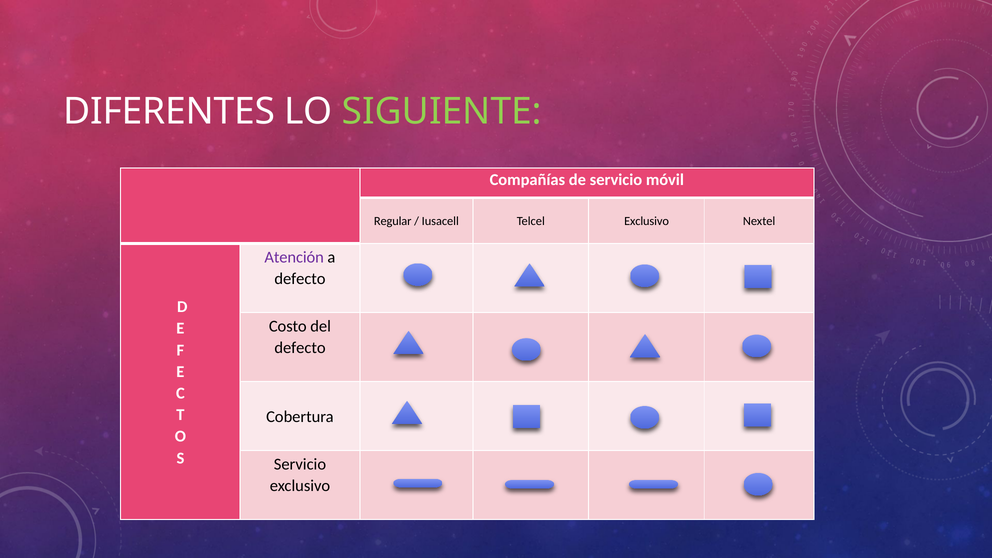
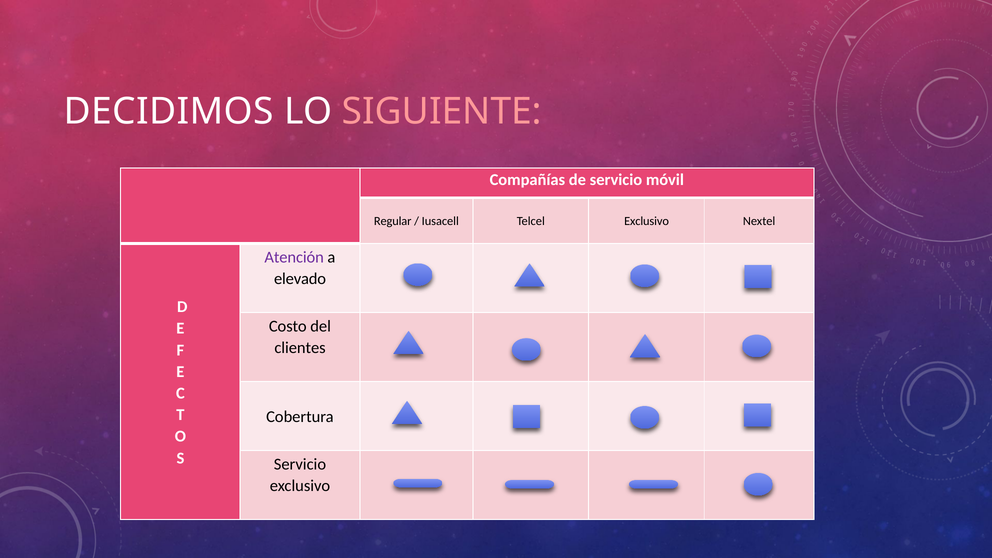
DIFERENTES: DIFERENTES -> DECIDIMOS
SIGUIENTE colour: light green -> pink
defecto at (300, 279): defecto -> elevado
defecto at (300, 348): defecto -> clientes
